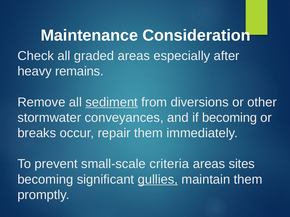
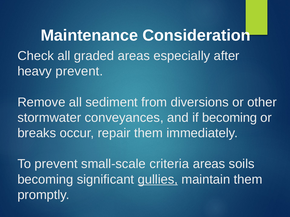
heavy remains: remains -> prevent
sediment underline: present -> none
sites: sites -> soils
